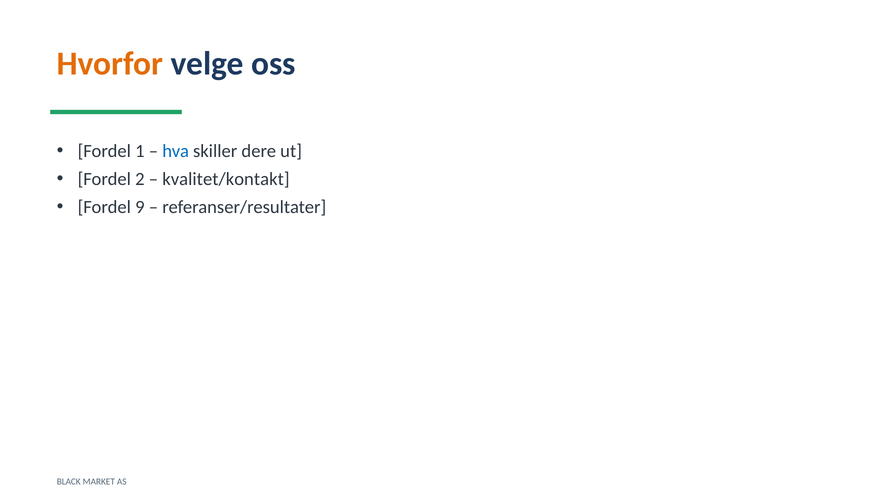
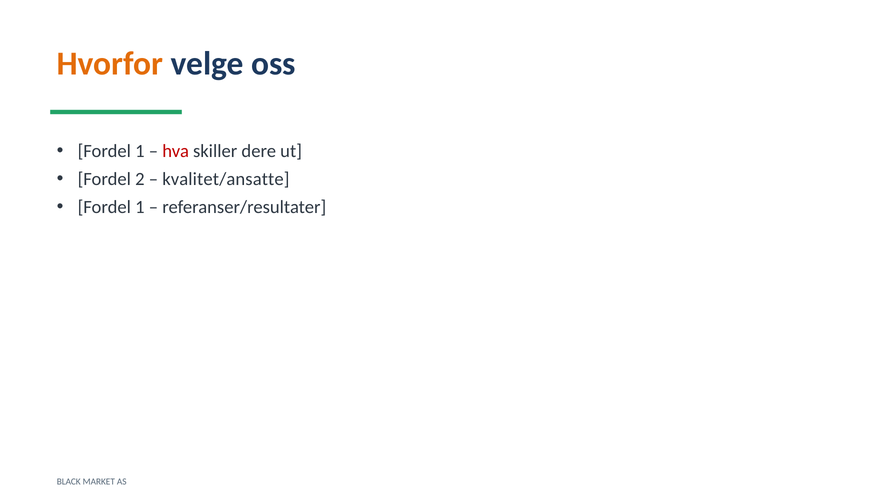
hva colour: blue -> red
kvalitet/kontakt: kvalitet/kontakt -> kvalitet/ansatte
9 at (140, 207): 9 -> 1
